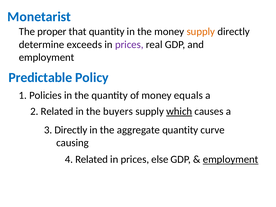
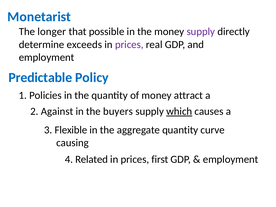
proper: proper -> longer
that quantity: quantity -> possible
supply at (201, 32) colour: orange -> purple
equals: equals -> attract
2 Related: Related -> Against
3 Directly: Directly -> Flexible
else: else -> first
employment at (231, 159) underline: present -> none
